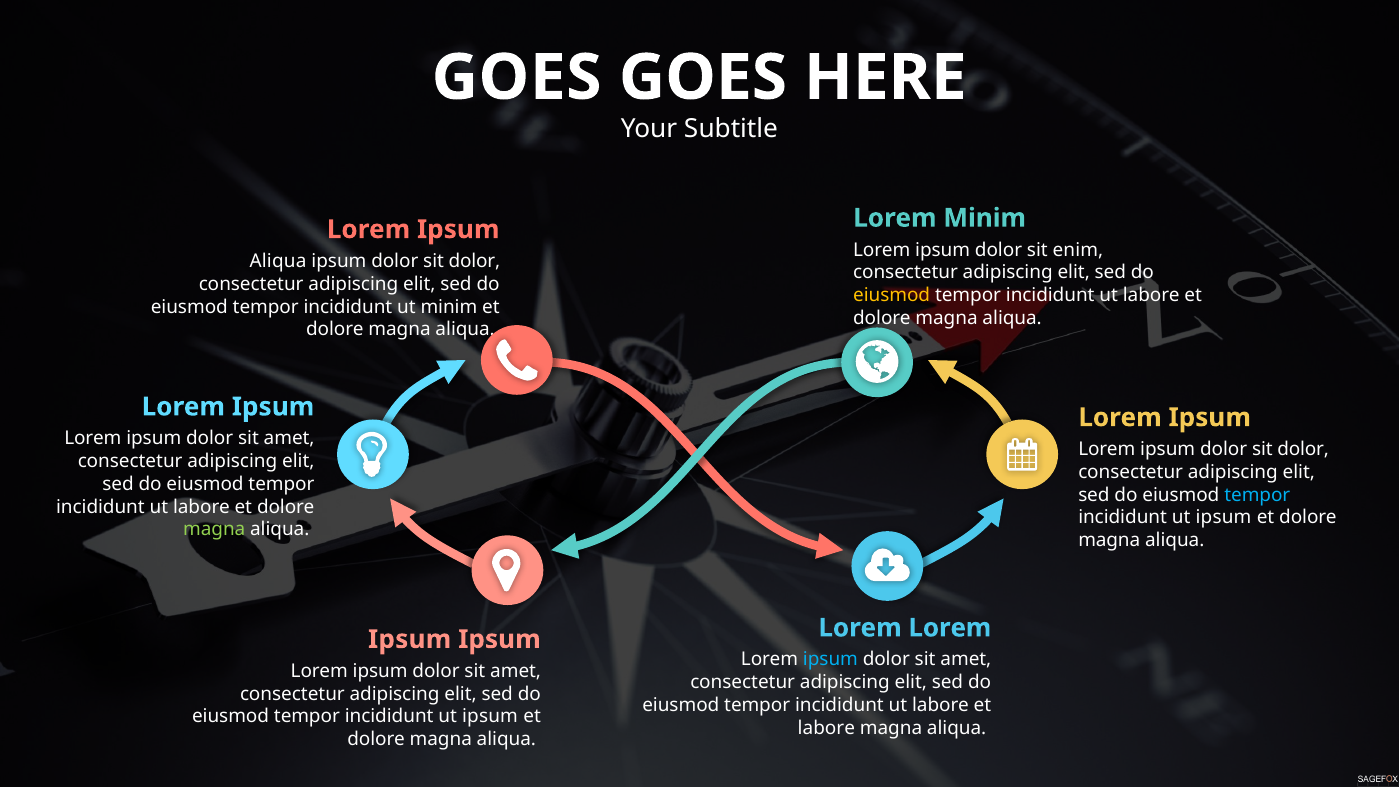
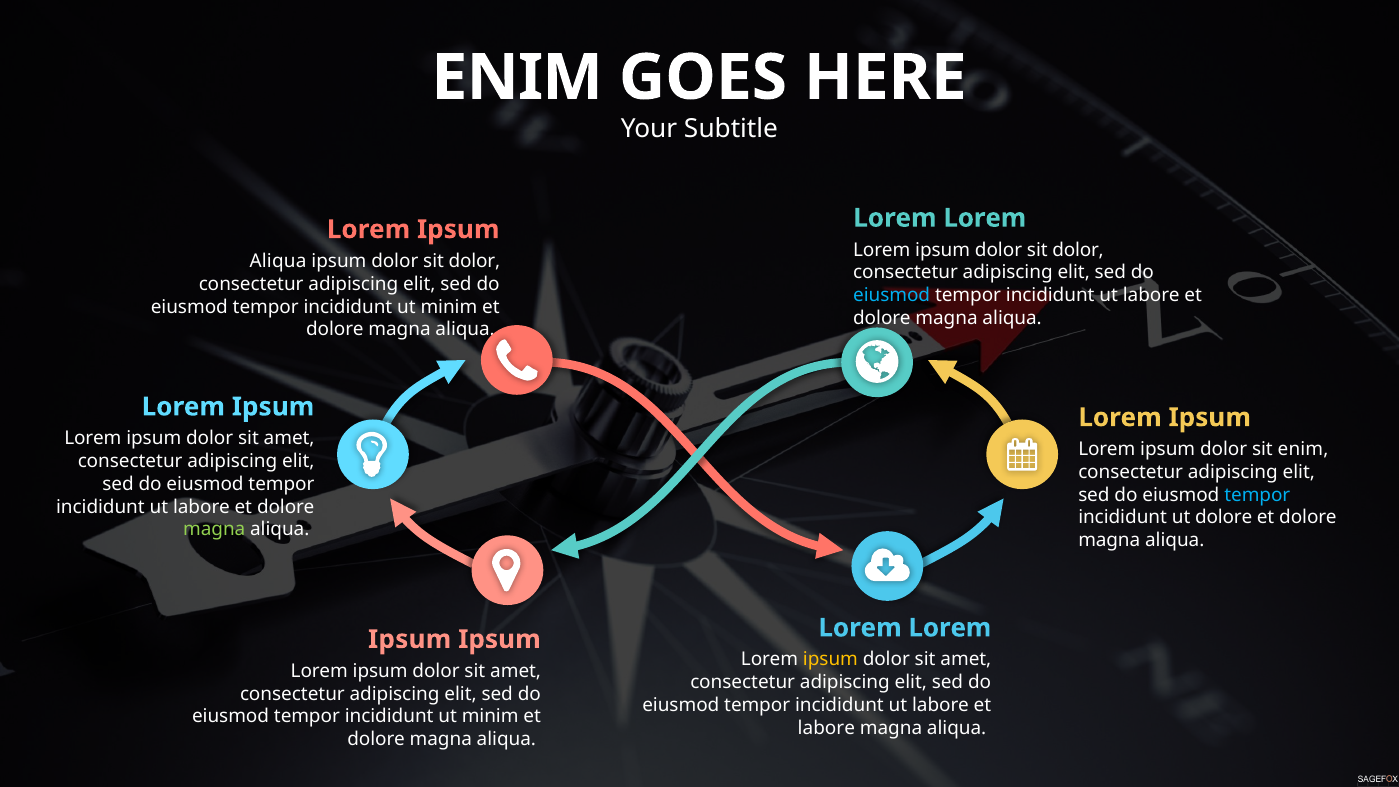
GOES at (517, 78): GOES -> ENIM
Minim at (985, 218): Minim -> Lorem
enim at (1078, 250): enim -> dolor
eiusmod at (892, 295) colour: yellow -> light blue
dolor at (1303, 449): dolor -> enim
ipsum at (1223, 518): ipsum -> dolore
ipsum at (830, 660) colour: light blue -> yellow
ipsum at (490, 717): ipsum -> minim
